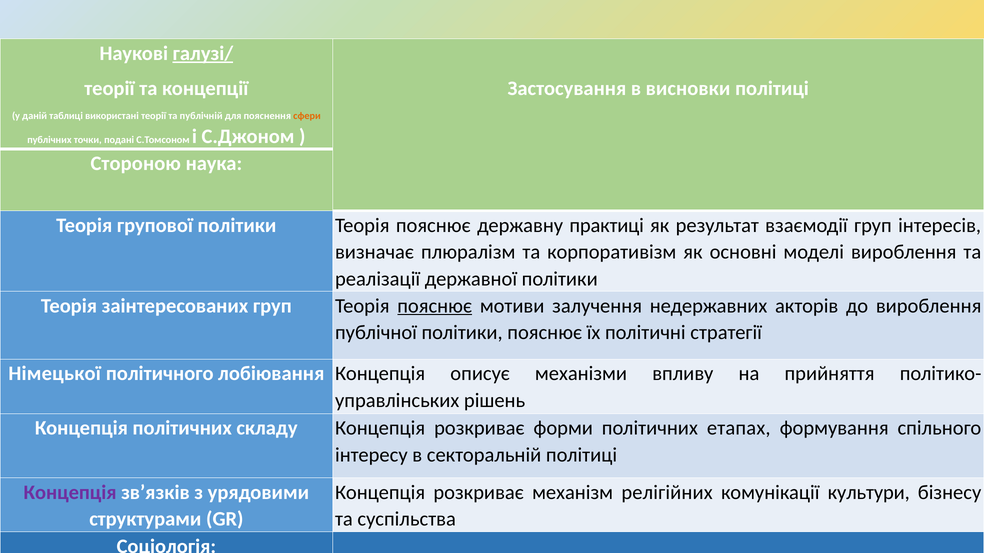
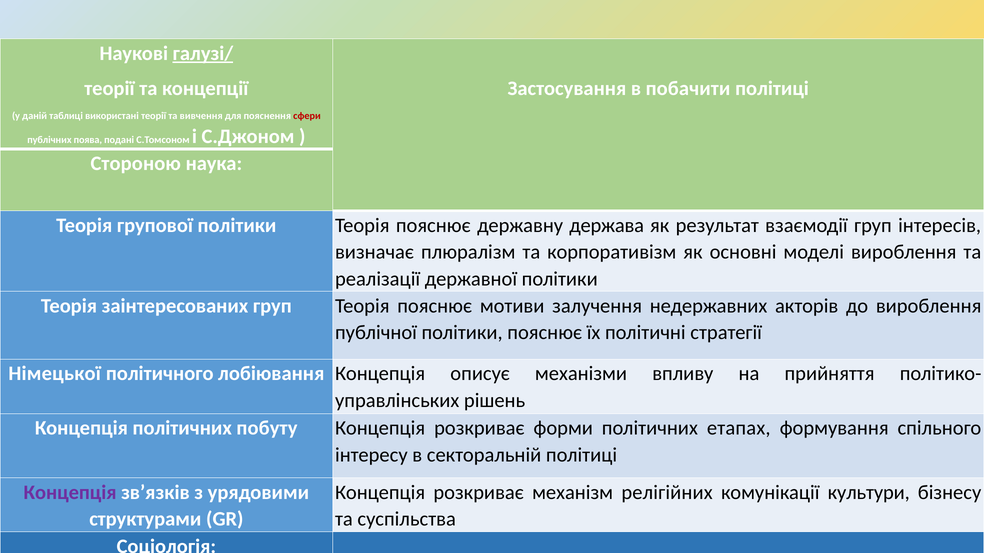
висновки: висновки -> побачити
публічній: публічній -> вивчення
сфери colour: orange -> red
точки: точки -> поява
практиці: практиці -> держава
пояснює at (435, 306) underline: present -> none
складу: складу -> побуту
